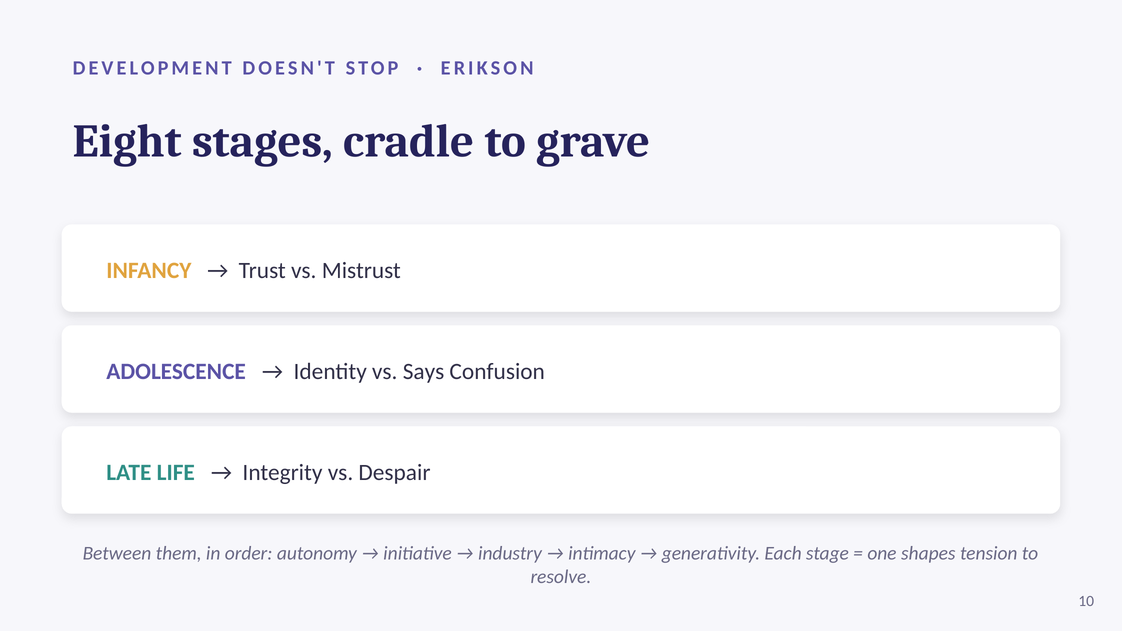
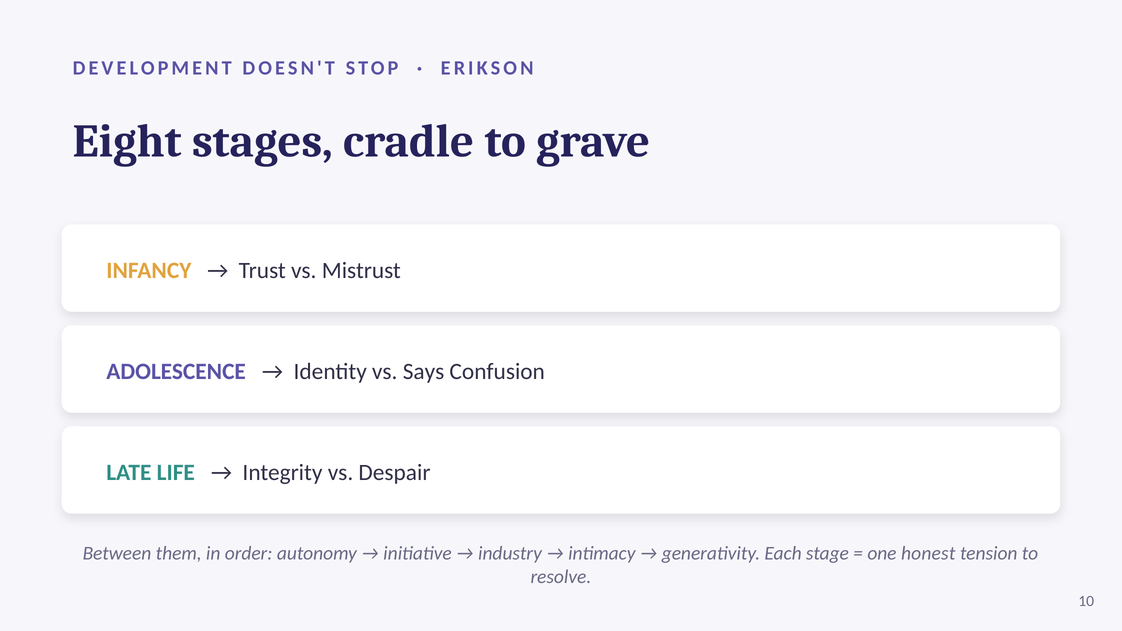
shapes: shapes -> honest
